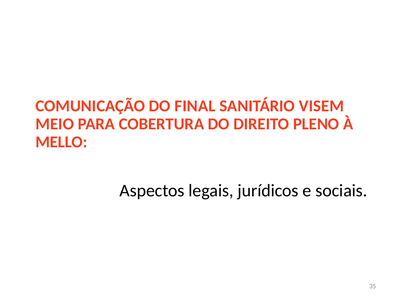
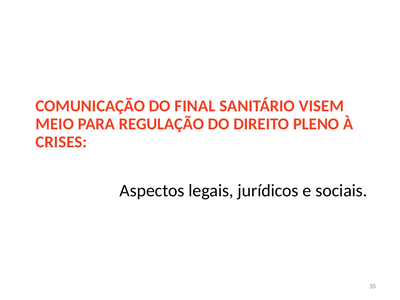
COBERTURA: COBERTURA -> REGULAÇÃO
MELLO: MELLO -> CRISES
